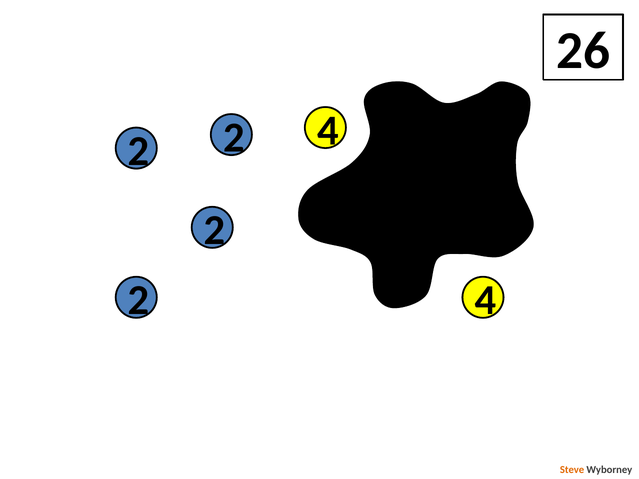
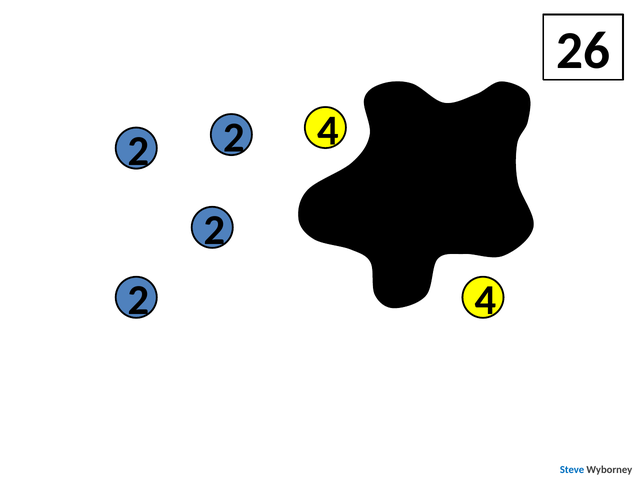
Steve colour: orange -> blue
